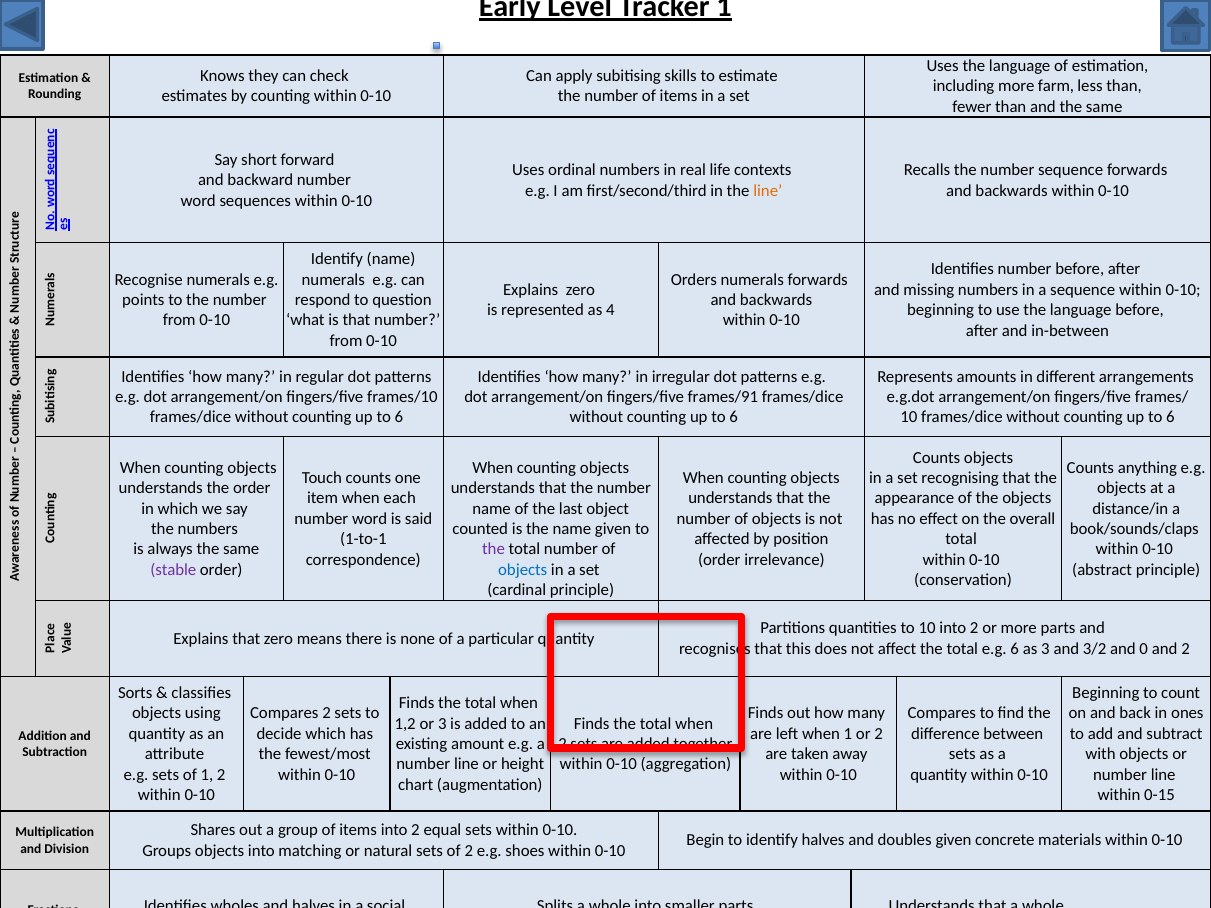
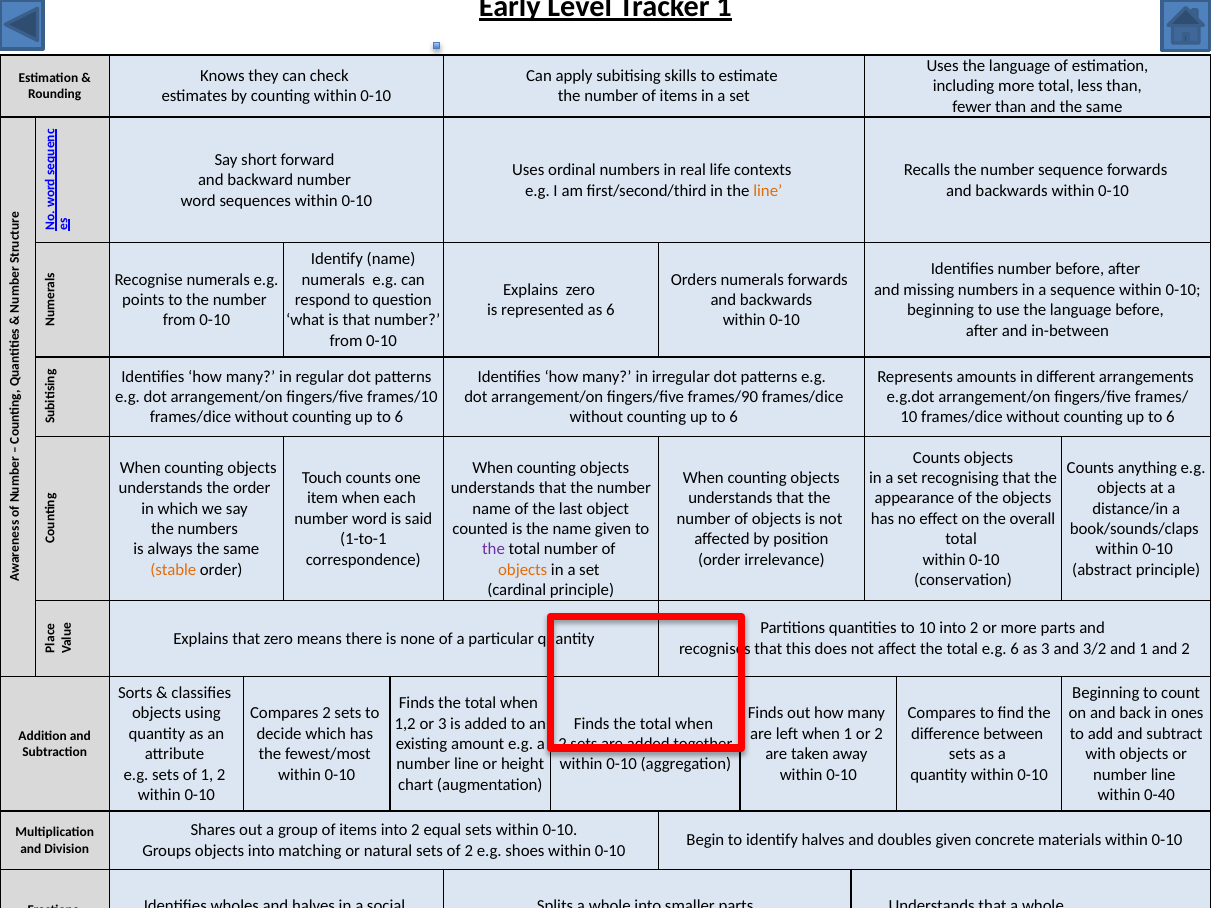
more farm: farm -> total
as 4: 4 -> 6
frames/91: frames/91 -> frames/90
stable colour: purple -> orange
objects at (523, 570) colour: blue -> orange
and 0: 0 -> 1
0-15: 0-15 -> 0-40
